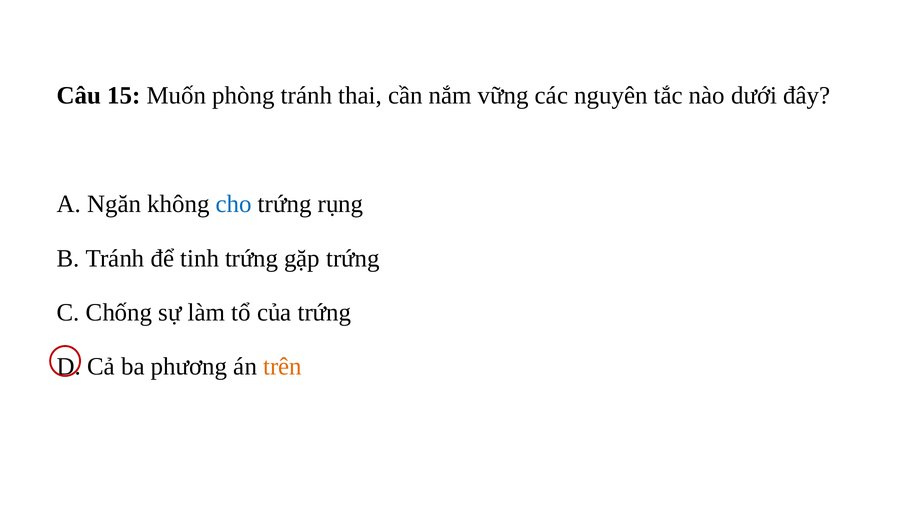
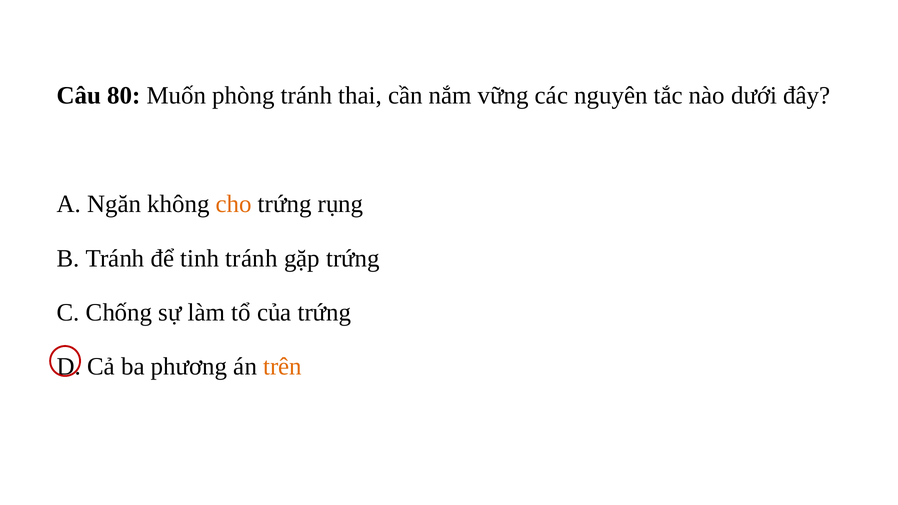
15: 15 -> 80
cho colour: blue -> orange
tinh trứng: trứng -> tránh
